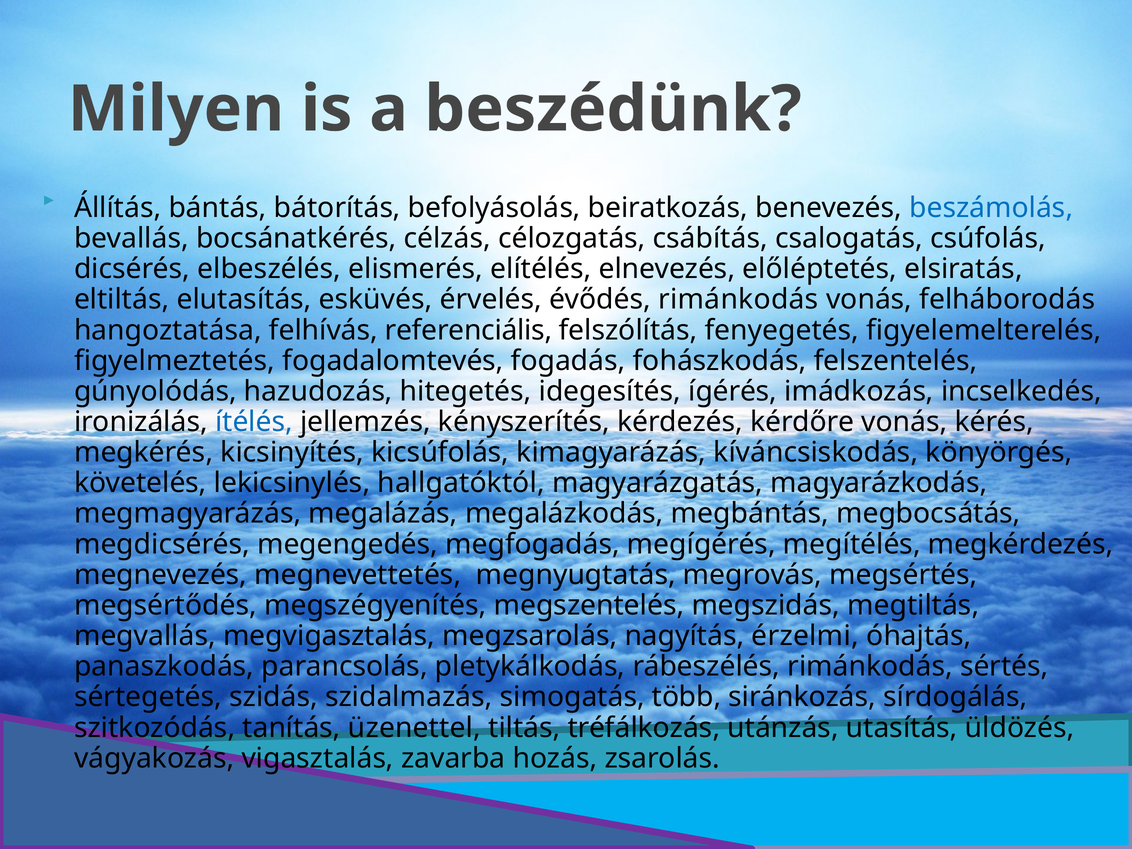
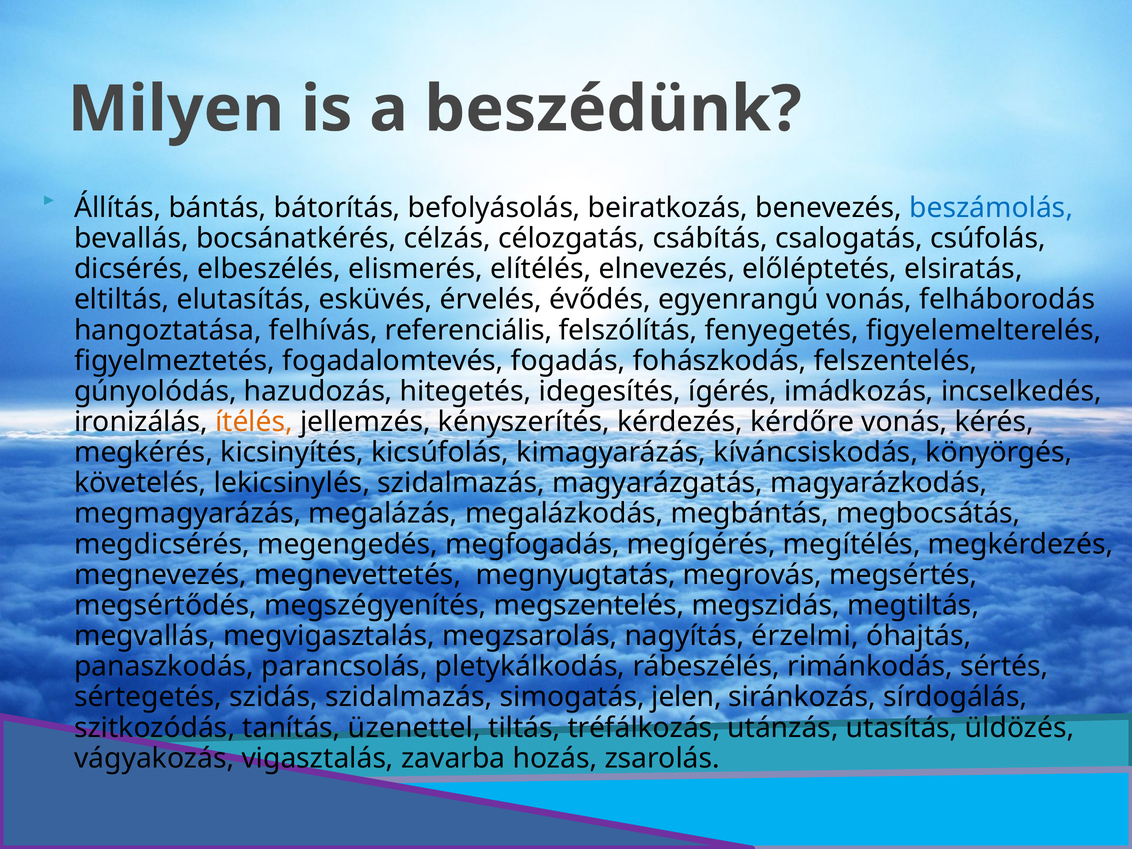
évődés rimánkodás: rimánkodás -> egyenrangú
ítélés colour: blue -> orange
lekicsinylés hallgatóktól: hallgatóktól -> szidalmazás
több: több -> jelen
